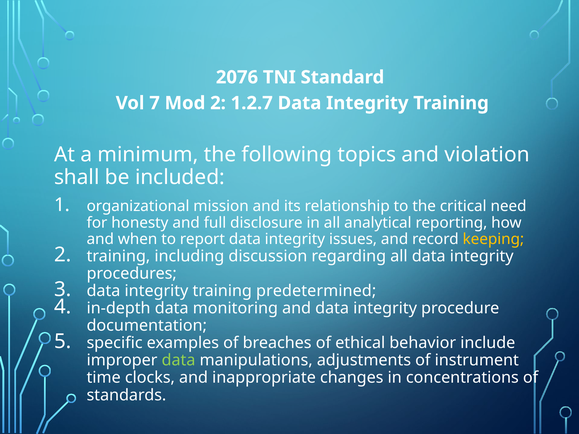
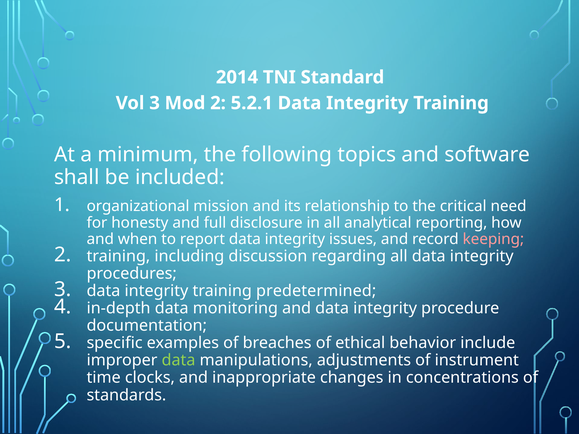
2076: 2076 -> 2014
Vol 7: 7 -> 3
1.2.7: 1.2.7 -> 5.2.1
violation: violation -> software
keeping colour: yellow -> pink
